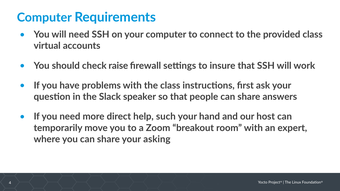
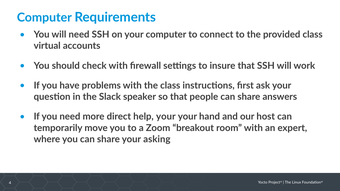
check raise: raise -> with
help such: such -> your
